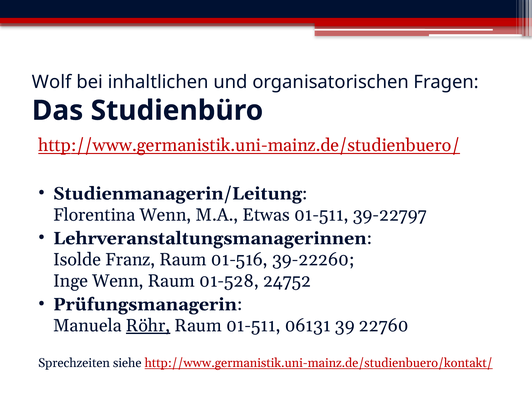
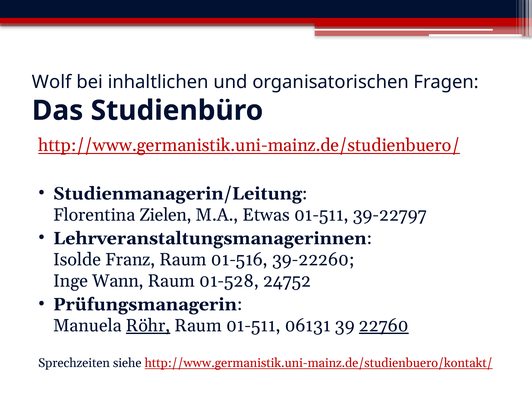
Florentina Wenn: Wenn -> Zielen
Inge Wenn: Wenn -> Wann
22760 underline: none -> present
